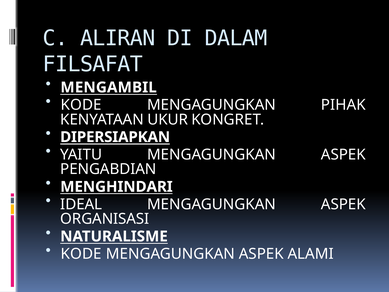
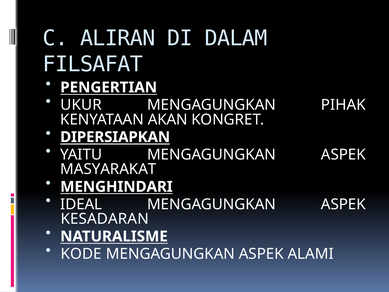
MENGAMBIL: MENGAMBIL -> PENGERTIAN
KODE at (81, 105): KODE -> UKUR
UKUR: UKUR -> AKAN
PENGABDIAN: PENGABDIAN -> MASYARAKAT
ORGANISASI: ORGANISASI -> KESADARAN
